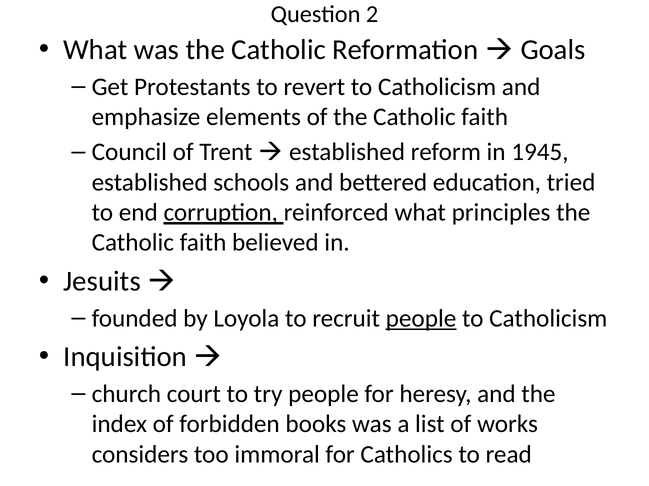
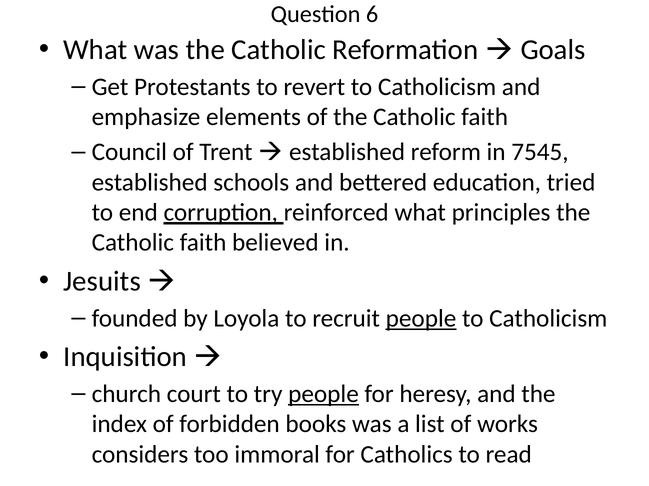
2: 2 -> 6
1945: 1945 -> 7545
people at (323, 394) underline: none -> present
